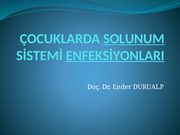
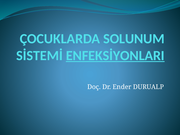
SOLUNUM underline: present -> none
